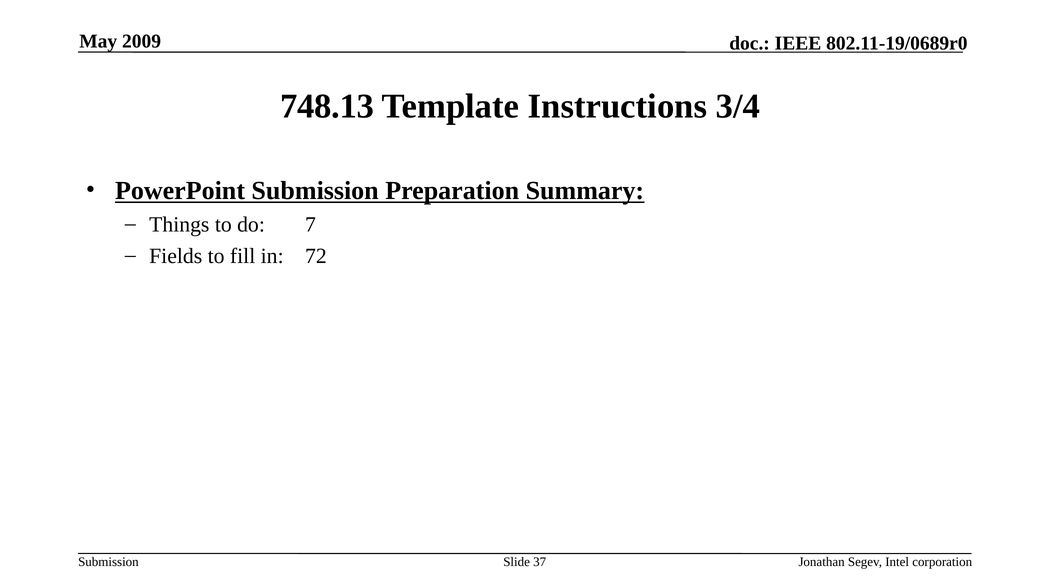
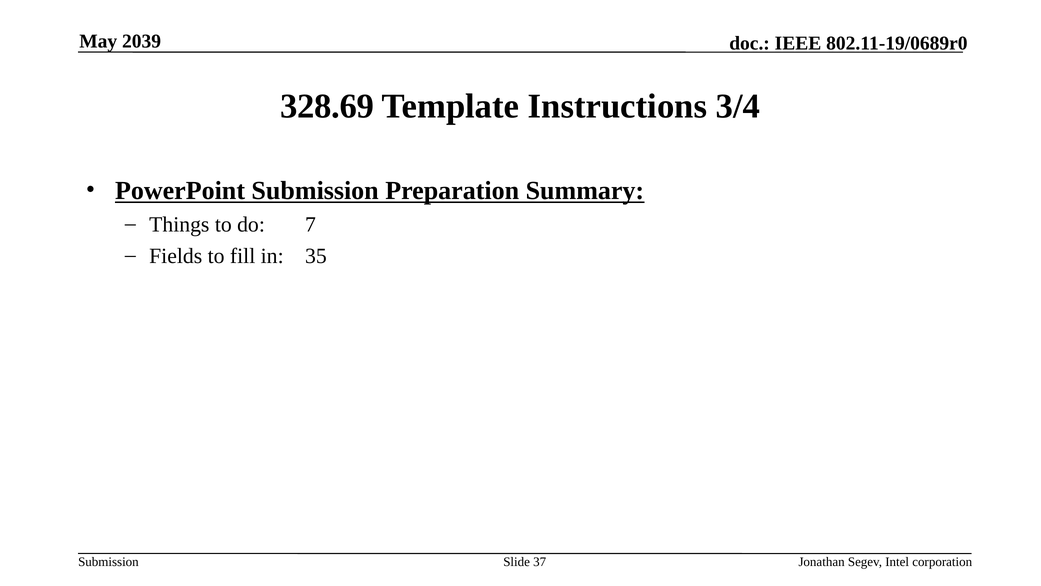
2009: 2009 -> 2039
748.13: 748.13 -> 328.69
72: 72 -> 35
